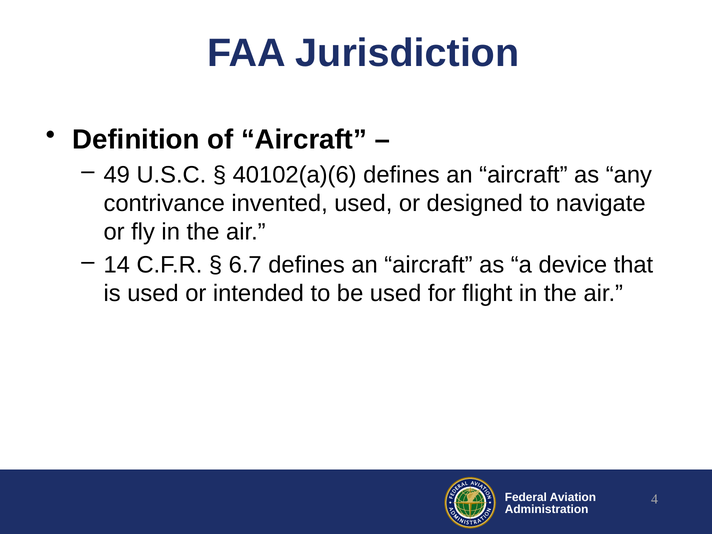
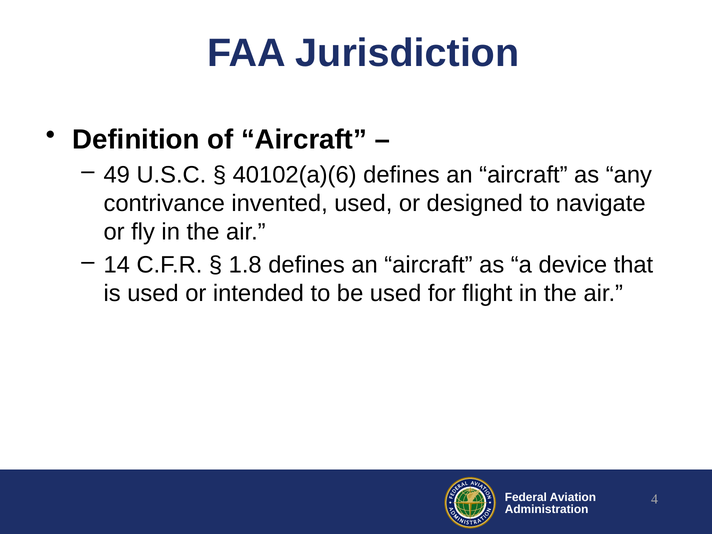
6.7: 6.7 -> 1.8
